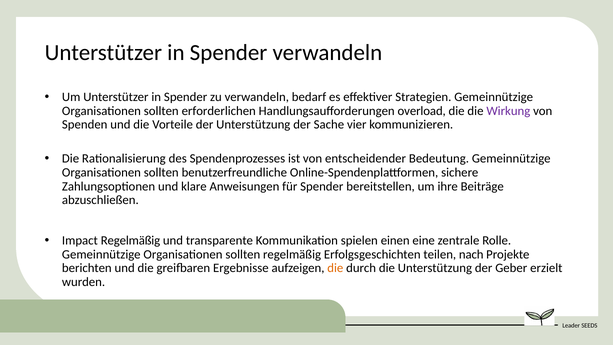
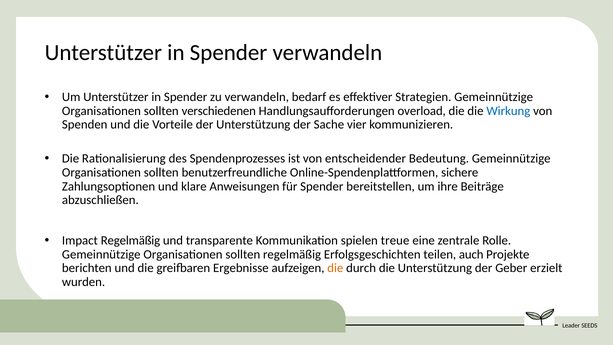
erforderlichen: erforderlichen -> verschiedenen
Wirkung colour: purple -> blue
einen: einen -> treue
nach: nach -> auch
